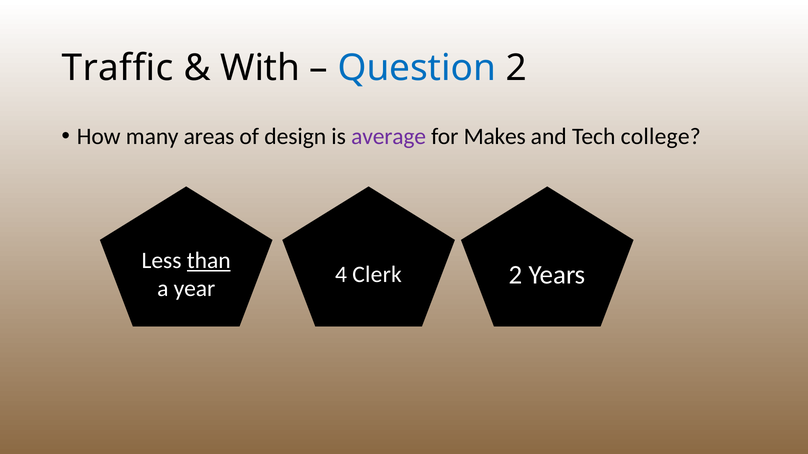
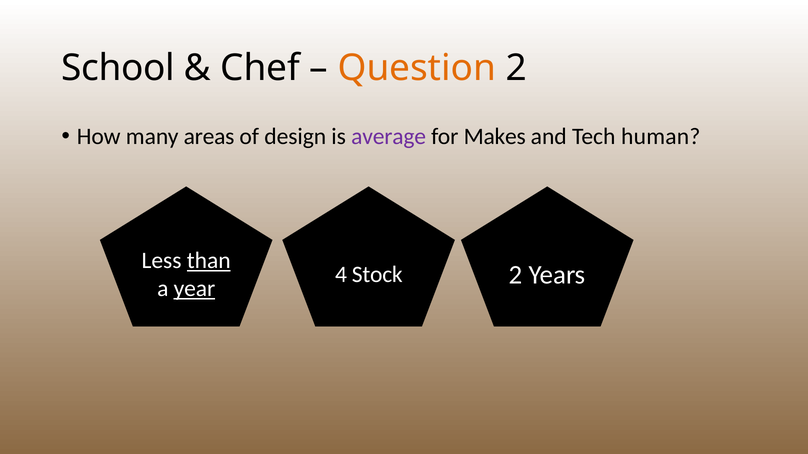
Traffic: Traffic -> School
With: With -> Chef
Question colour: blue -> orange
college: college -> human
Clerk: Clerk -> Stock
year underline: none -> present
